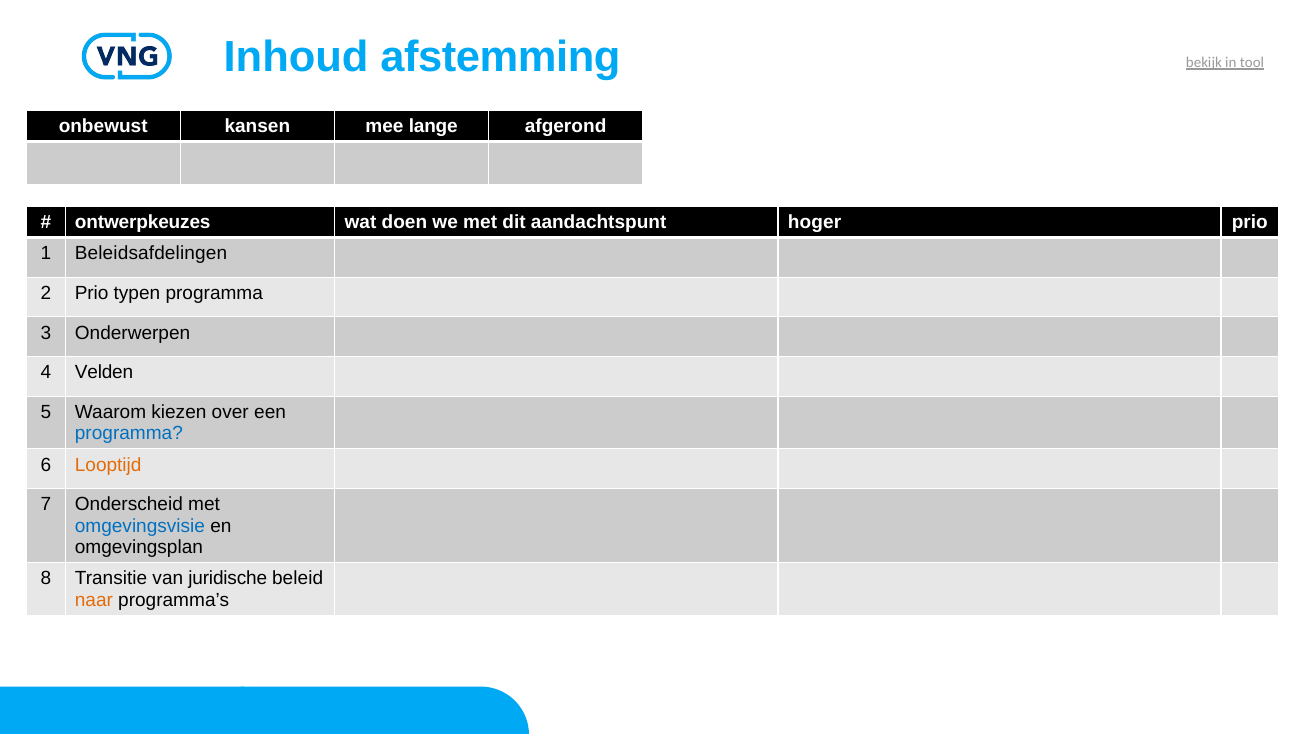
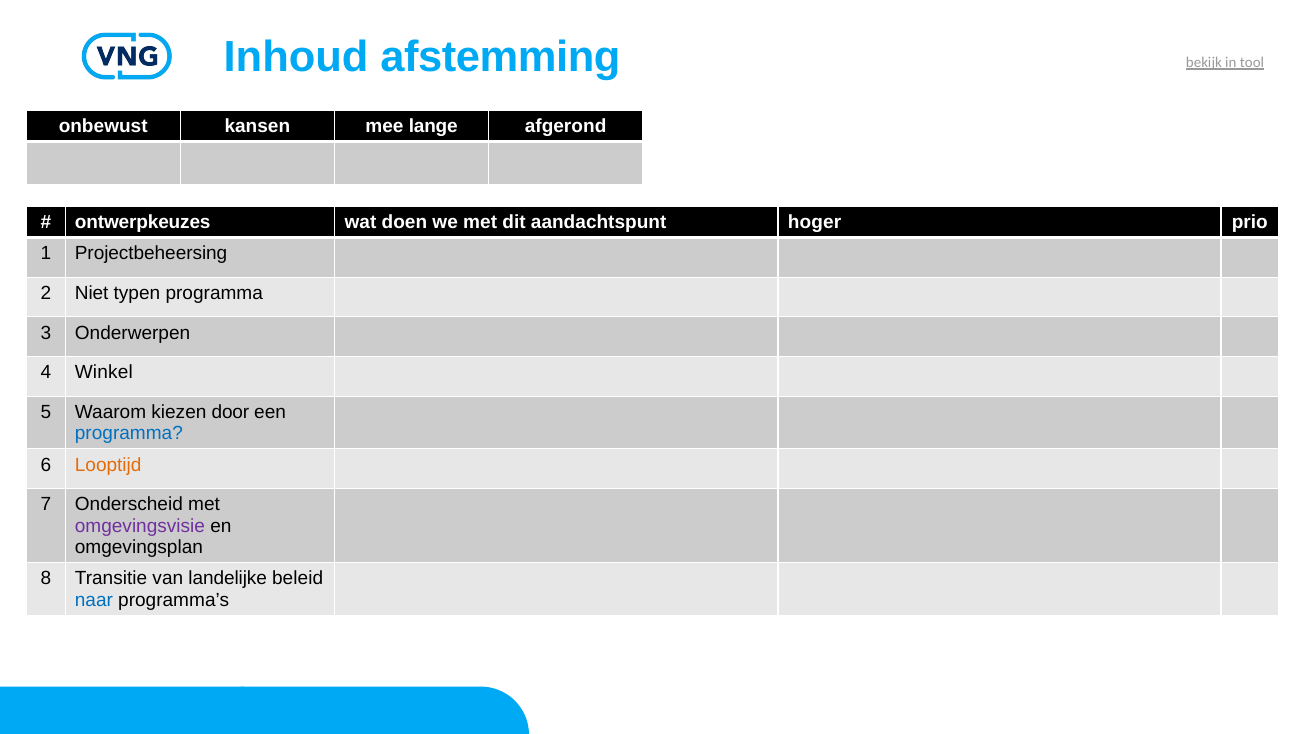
Beleidsafdelingen: Beleidsafdelingen -> Projectbeheersing
2 Prio: Prio -> Niet
Velden: Velden -> Winkel
over: over -> door
omgevingsvisie colour: blue -> purple
juridische: juridische -> landelijke
naar colour: orange -> blue
